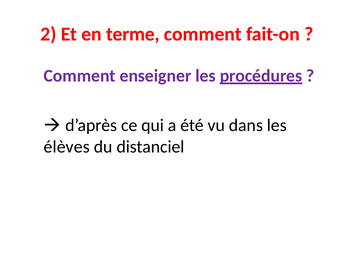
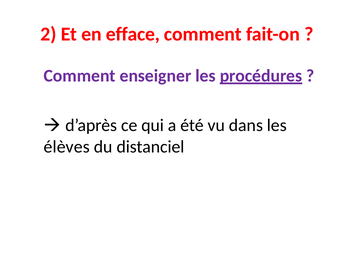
terme: terme -> efface
